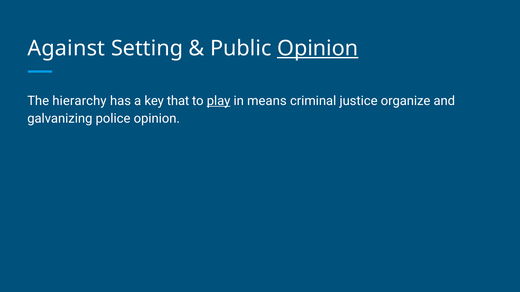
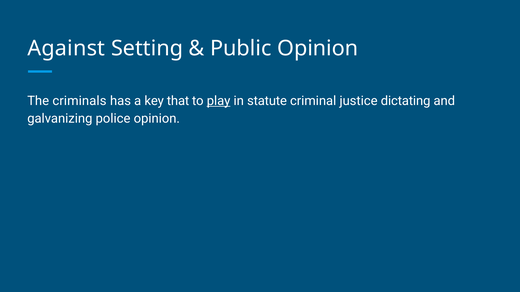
Opinion at (318, 48) underline: present -> none
hierarchy: hierarchy -> criminals
means: means -> statute
organize: organize -> dictating
